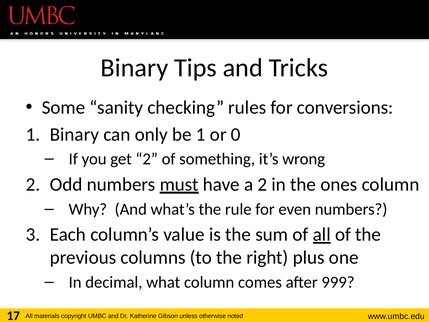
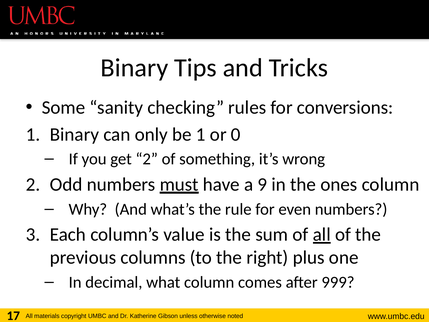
a 2: 2 -> 9
